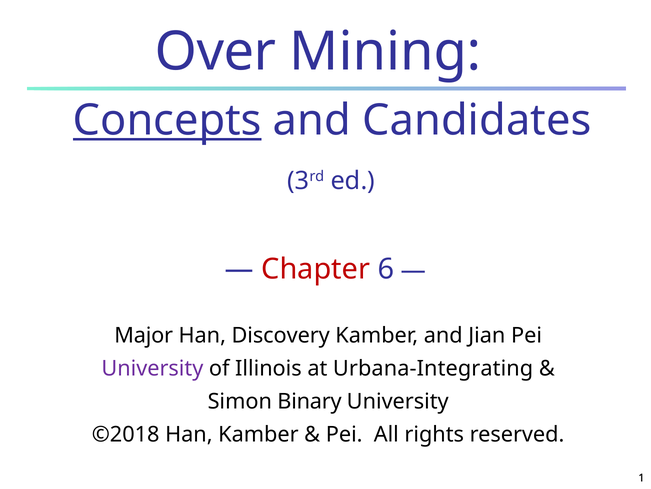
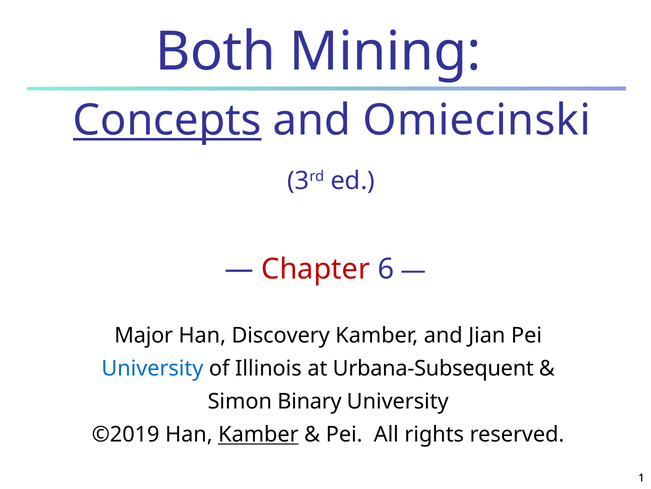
Over: Over -> Both
Candidates: Candidates -> Omiecinski
University at (152, 368) colour: purple -> blue
Urbana-Integrating: Urbana-Integrating -> Urbana-Subsequent
©2018: ©2018 -> ©2019
Kamber at (258, 434) underline: none -> present
